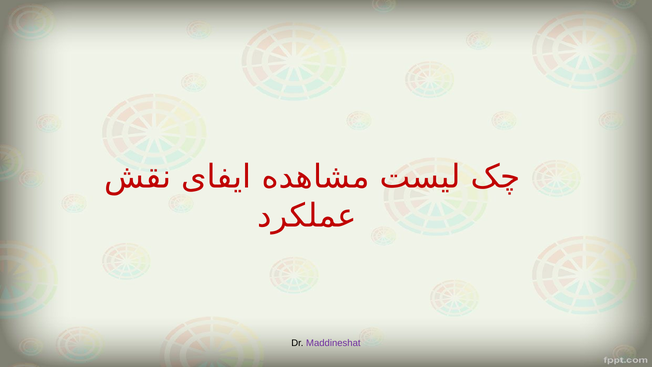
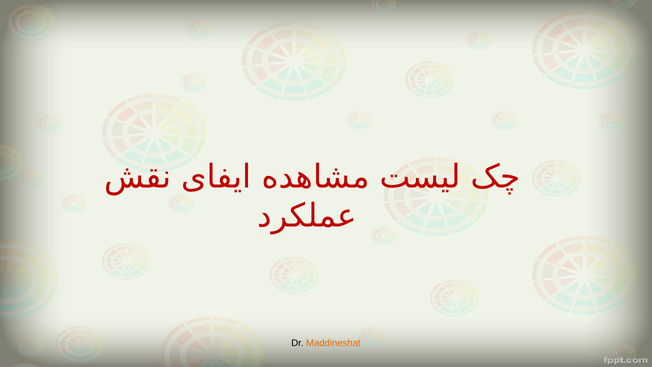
Maddineshat colour: purple -> orange
